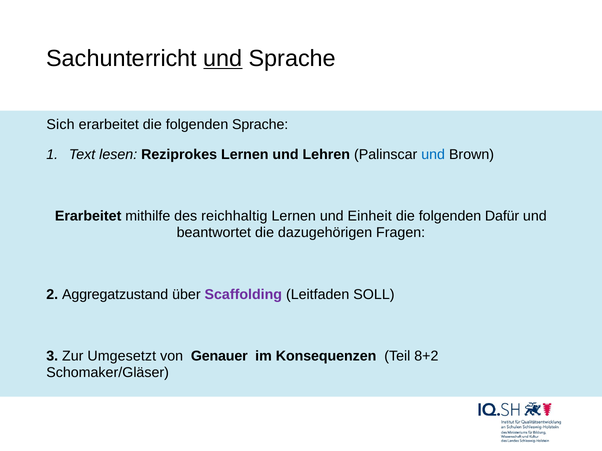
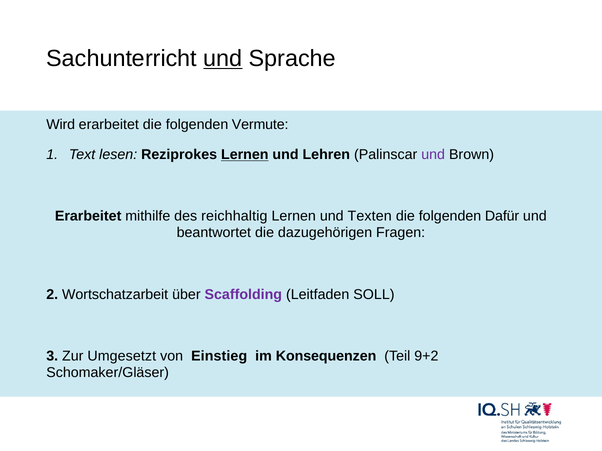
Sich: Sich -> Wird
folgenden Sprache: Sprache -> Vermute
Lernen at (245, 155) underline: none -> present
und at (433, 155) colour: blue -> purple
Einheit: Einheit -> Texten
Aggregatzustand: Aggregatzustand -> Wortschatzarbeit
Genauer: Genauer -> Einstieg
8+2: 8+2 -> 9+2
